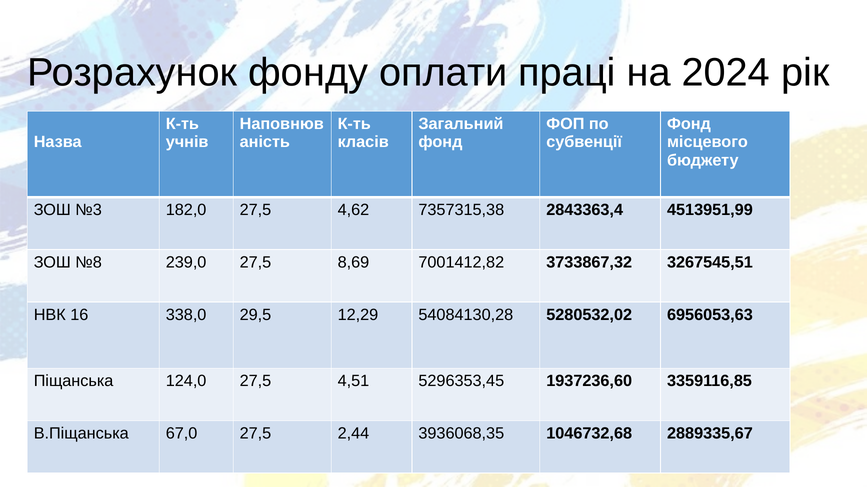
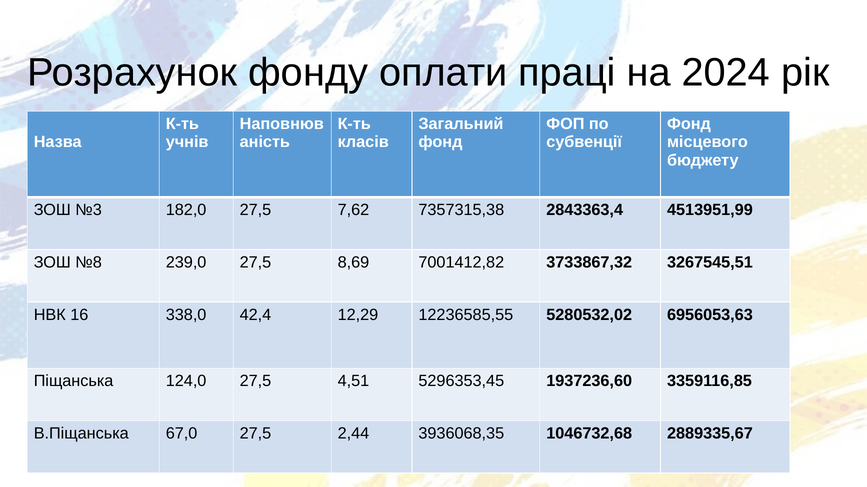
4,62: 4,62 -> 7,62
29,5: 29,5 -> 42,4
54084130,28: 54084130,28 -> 12236585,55
